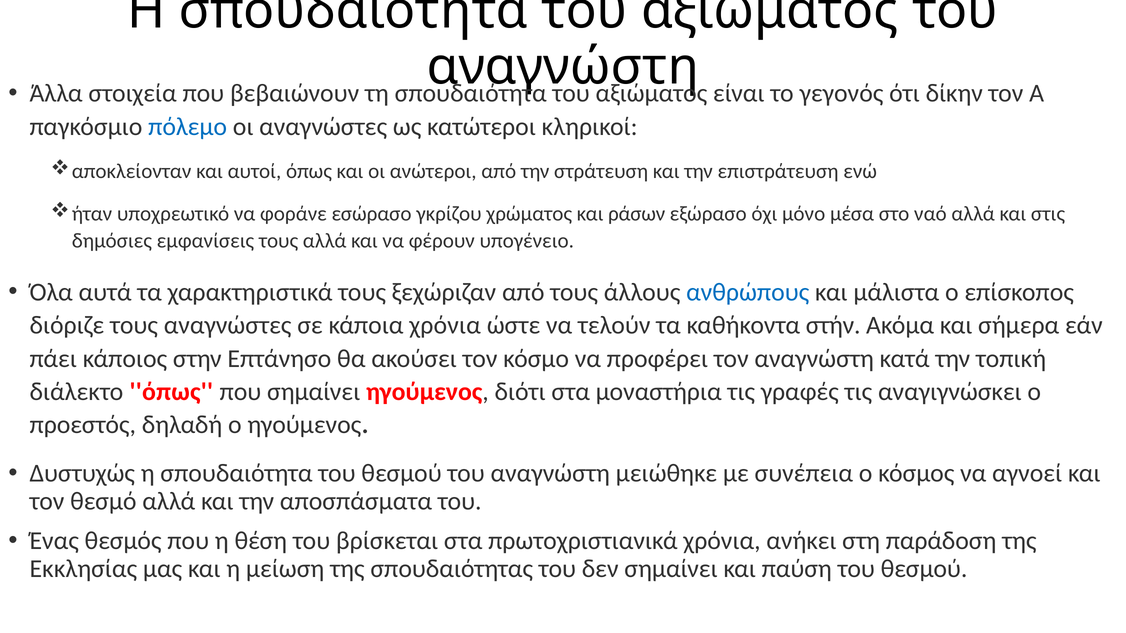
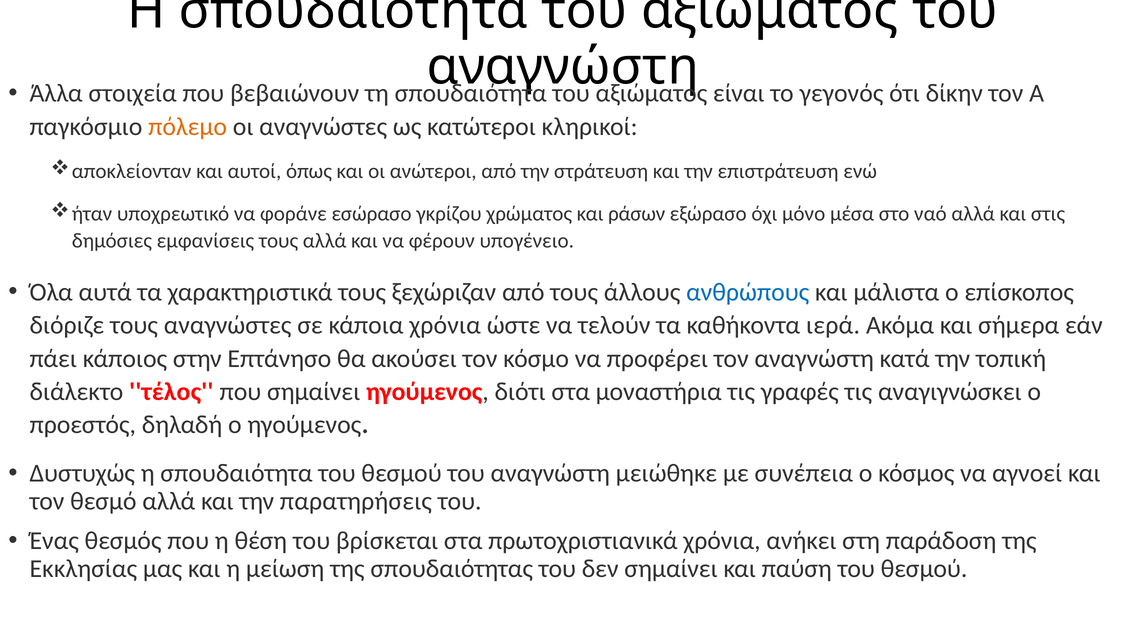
πόλεμο colour: blue -> orange
στήν: στήν -> ιερά
διάλεκτο όπως: όπως -> τέλος
αποσπάσματα: αποσπάσματα -> παρατηρήσεις
